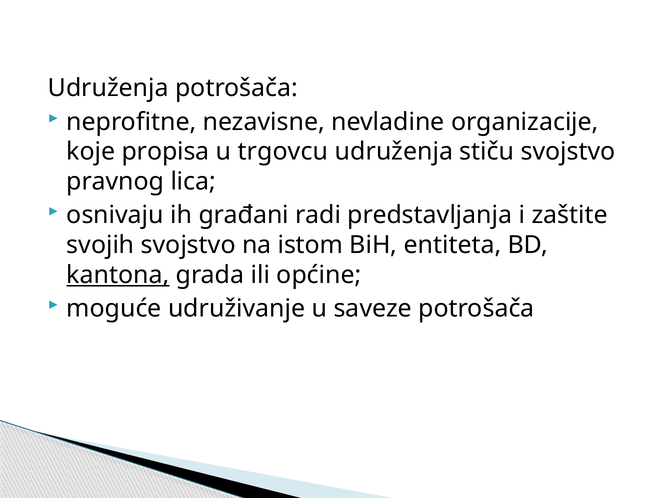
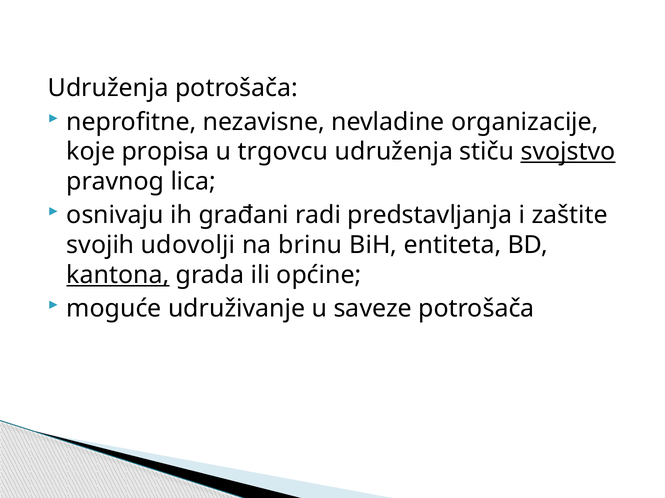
svojstvo at (568, 152) underline: none -> present
svojih svojstvo: svojstvo -> udovolji
istom: istom -> brinu
